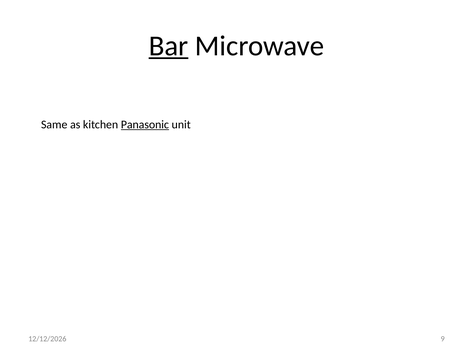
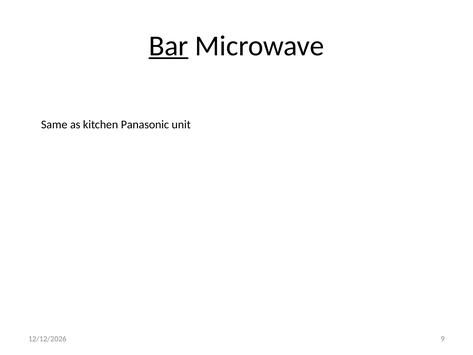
Panasonic underline: present -> none
